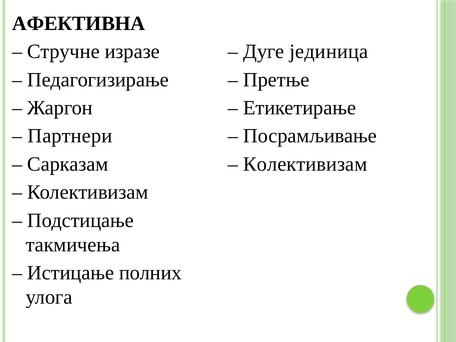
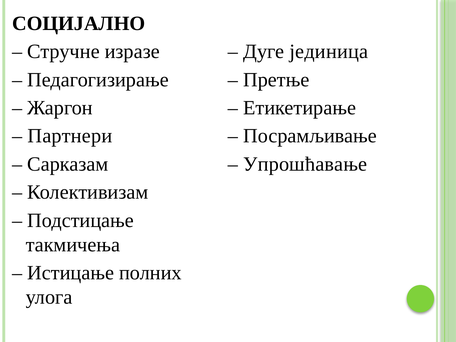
АФЕКТИВНА: АФЕКТИВНА -> СОЦИЈАЛНО
Колективизам at (305, 164): Колективизам -> Упрошћавање
